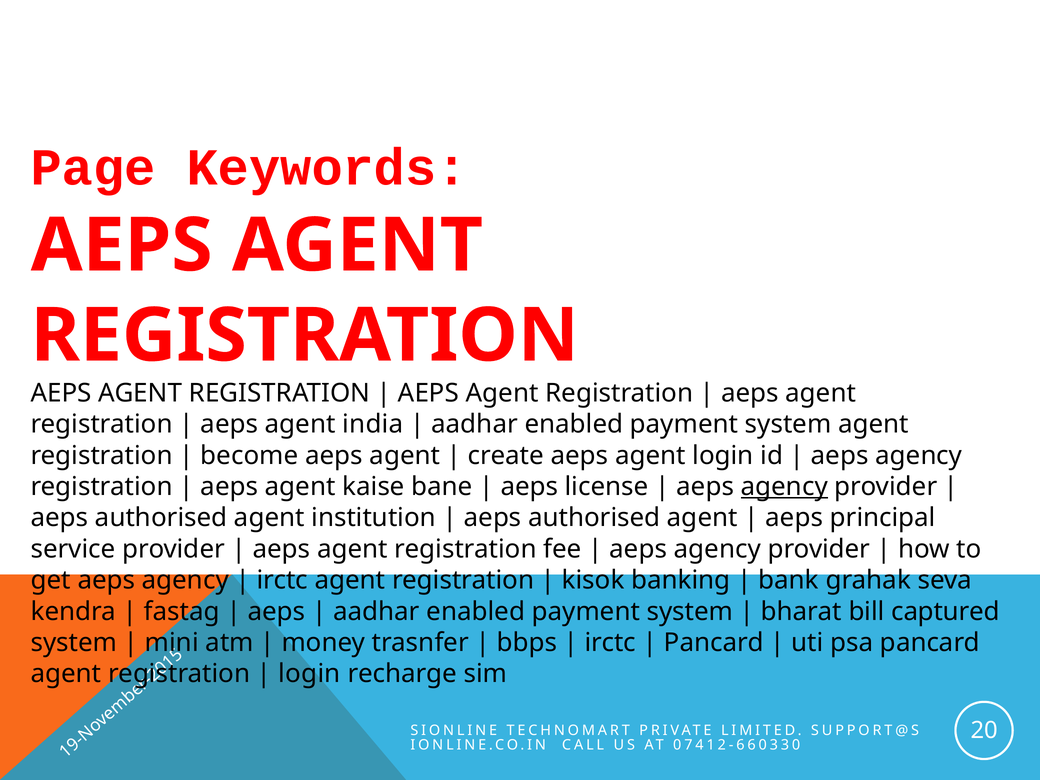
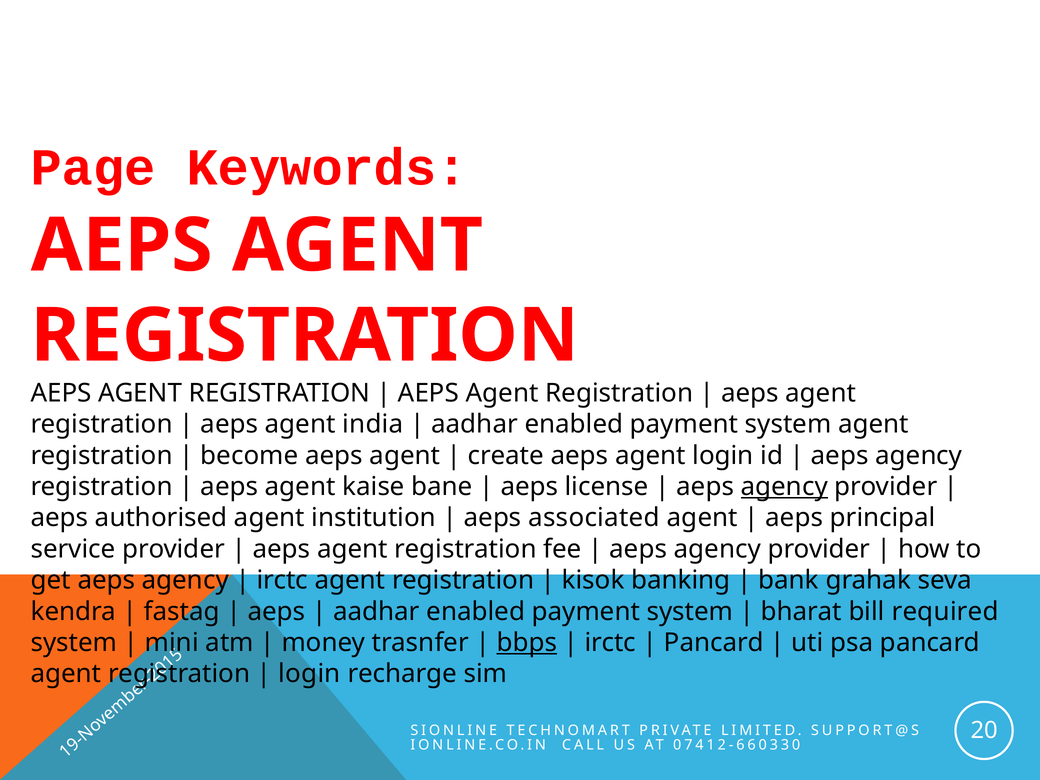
authorised at (594, 518): authorised -> associated
captured: captured -> required
bbps underline: none -> present
